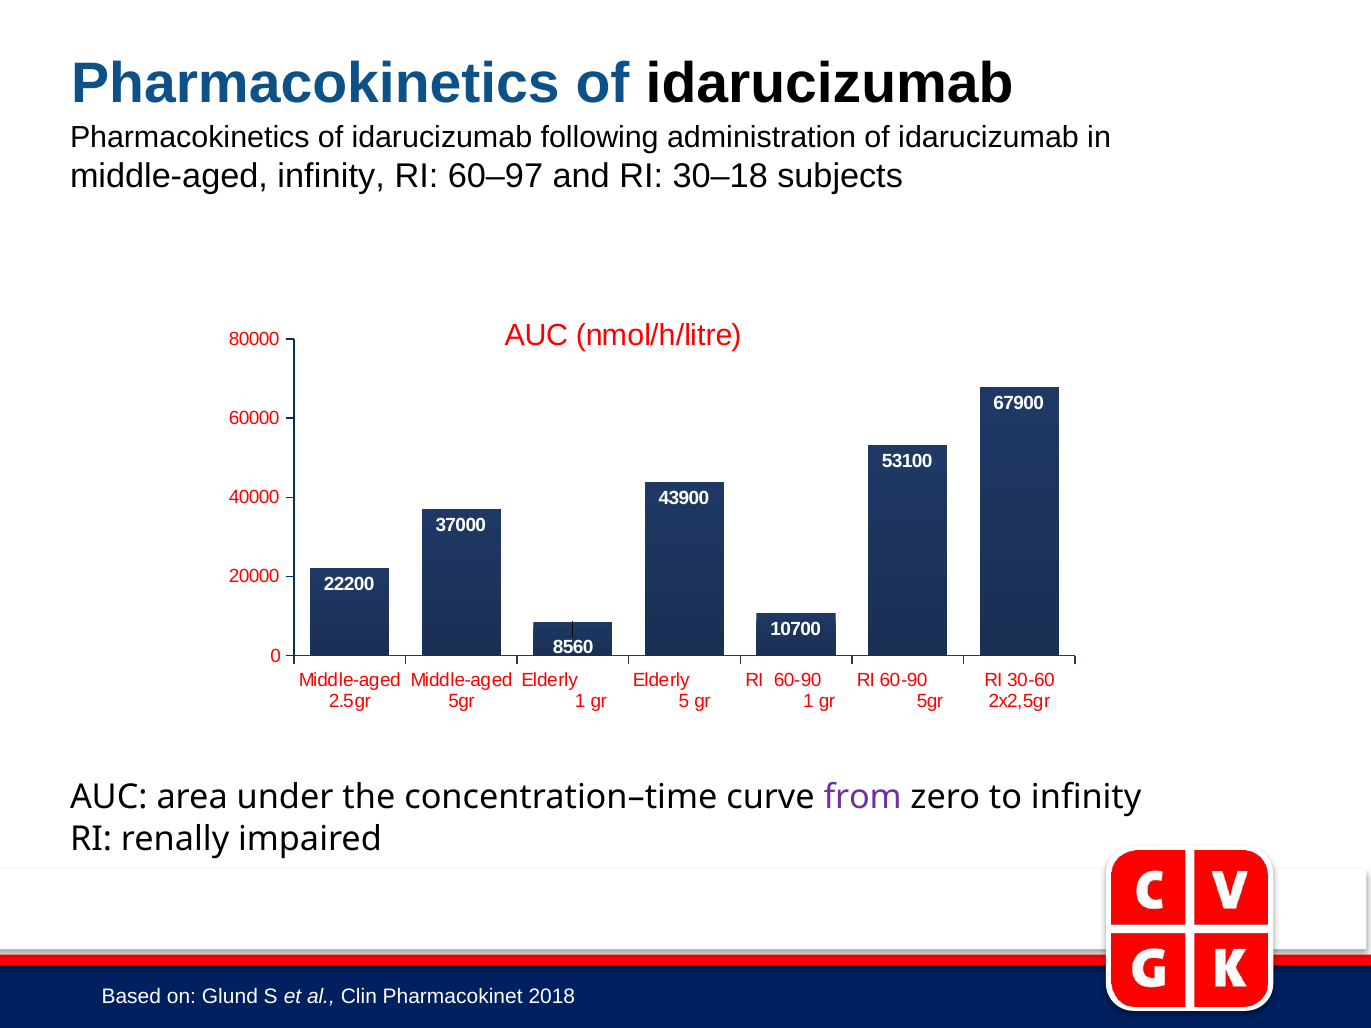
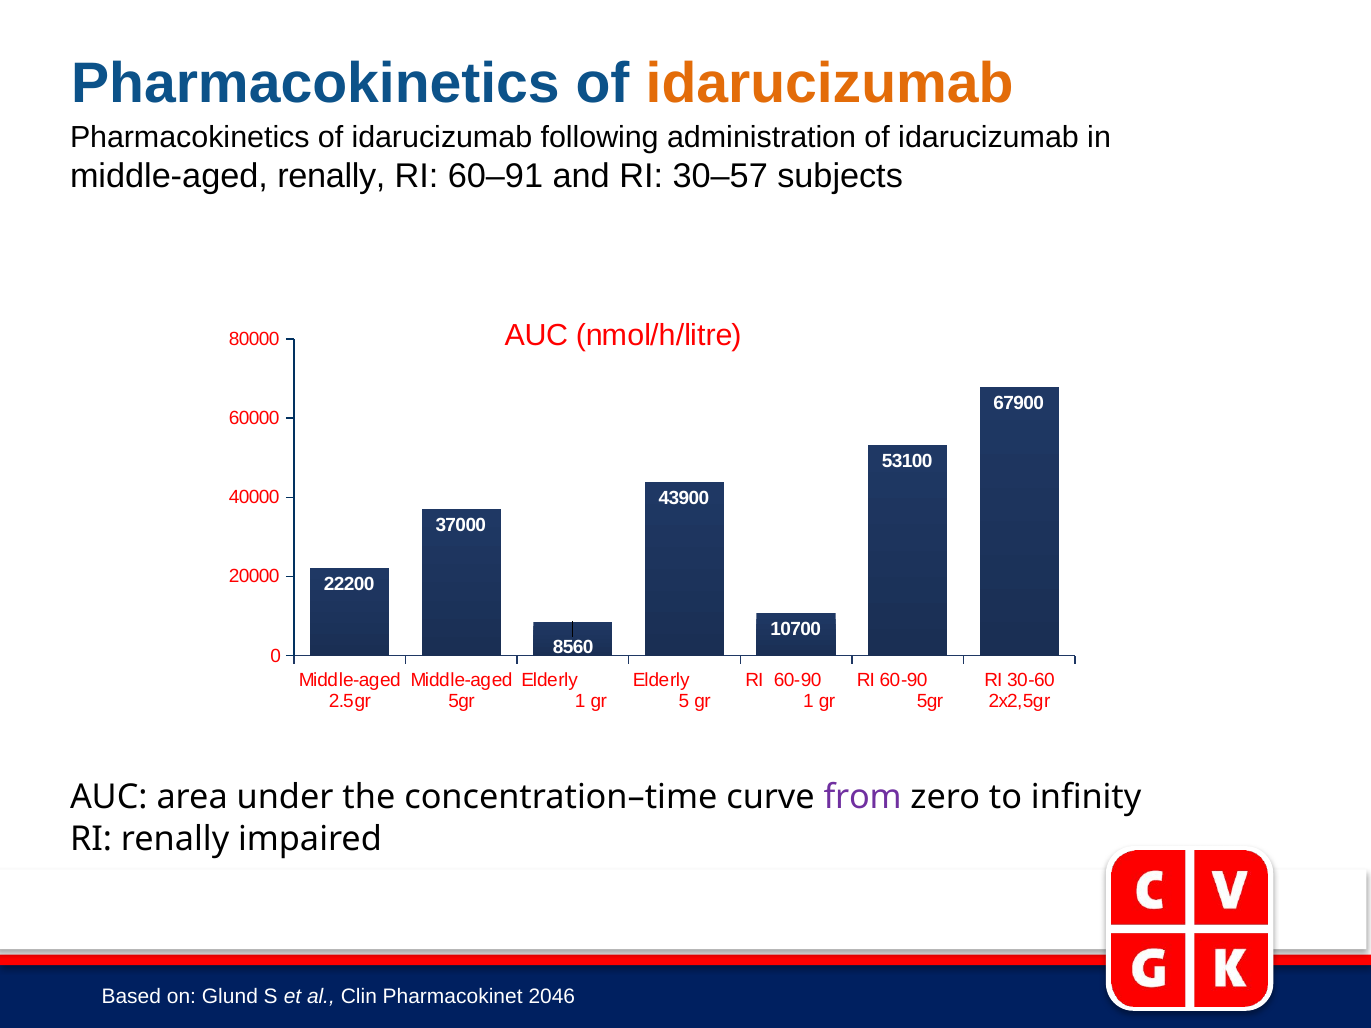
idarucizumab at (830, 84) colour: black -> orange
middle-aged infinity: infinity -> renally
60–97: 60–97 -> 60–91
30–18: 30–18 -> 30–57
2018: 2018 -> 2046
